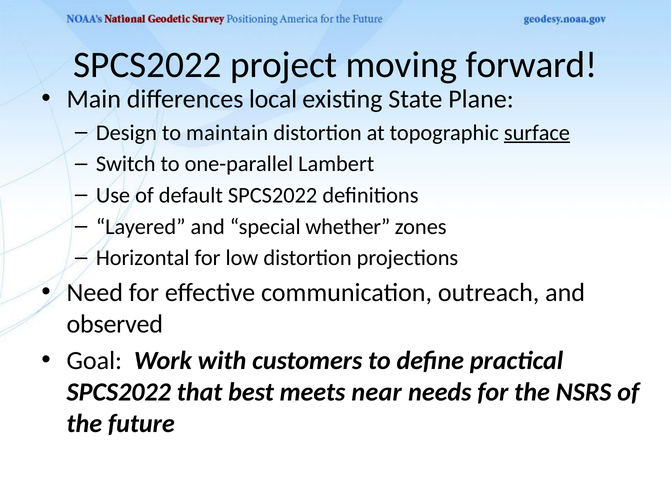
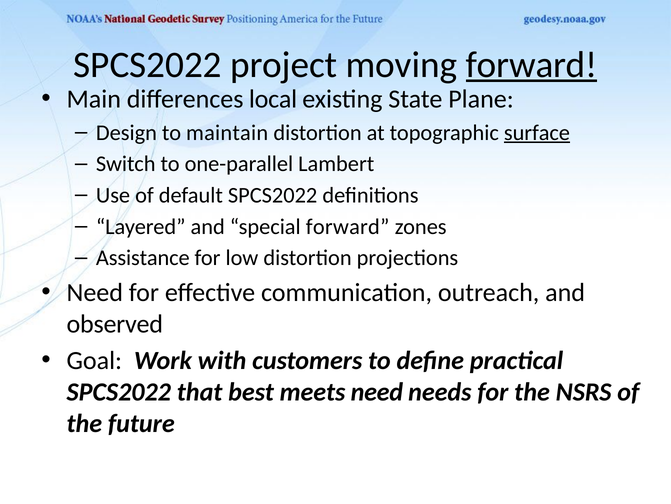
forward at (532, 65) underline: none -> present
special whether: whether -> forward
Horizontal: Horizontal -> Assistance
meets near: near -> need
